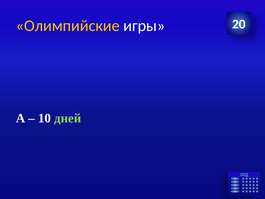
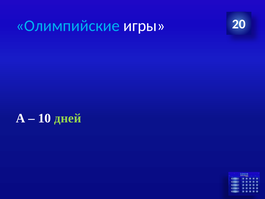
Олимпийские colour: yellow -> light blue
